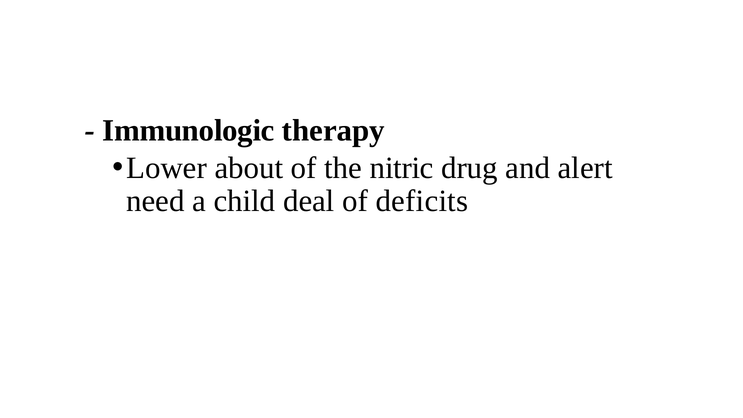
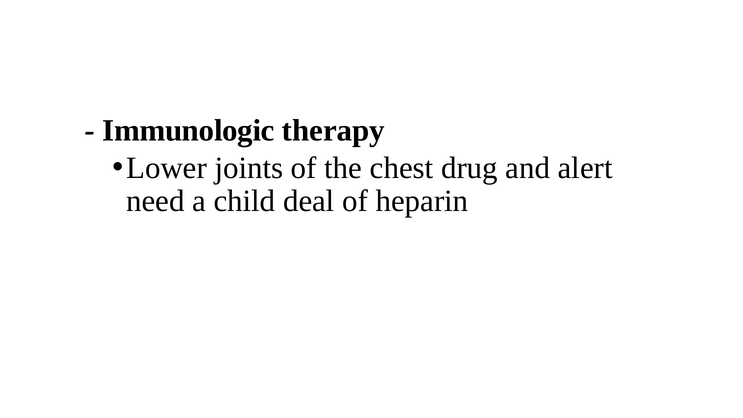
about: about -> joints
nitric: nitric -> chest
deficits: deficits -> heparin
